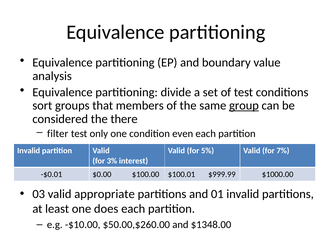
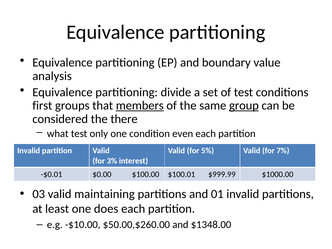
sort: sort -> first
members underline: none -> present
filter: filter -> what
appropriate: appropriate -> maintaining
